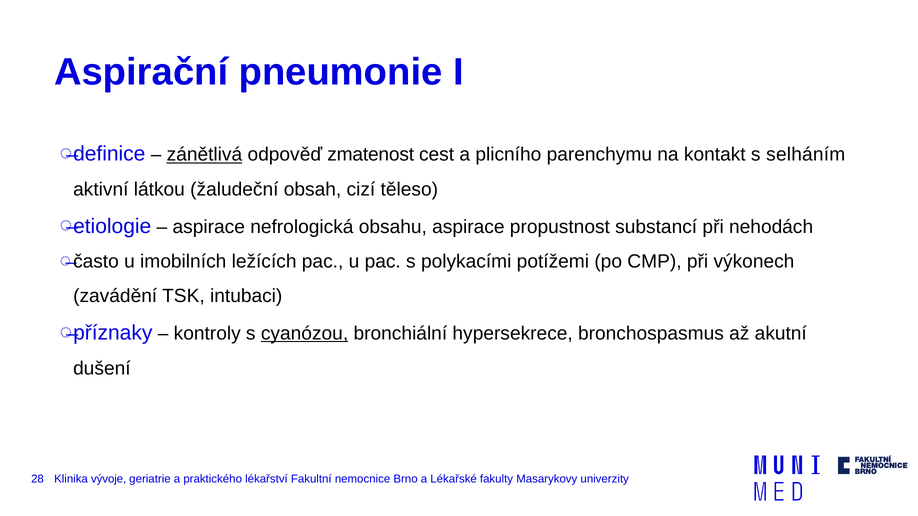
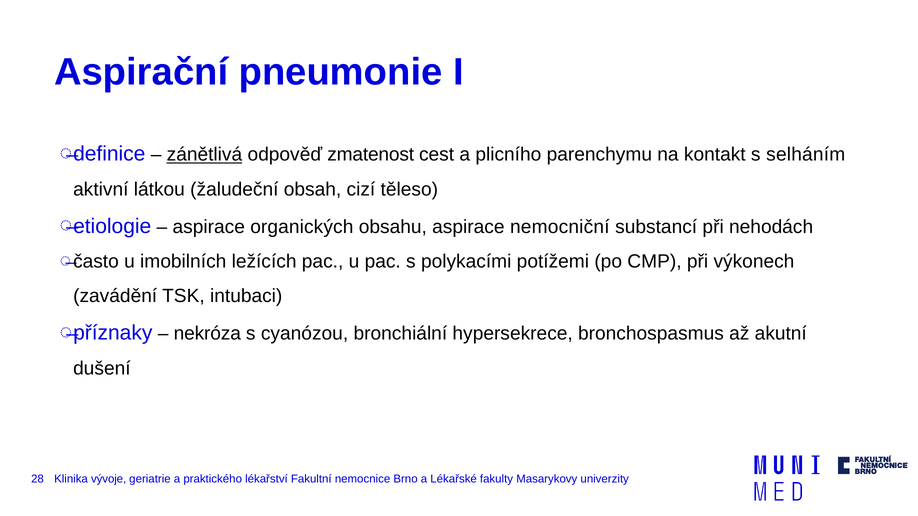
nefrologická: nefrologická -> organických
propustnost: propustnost -> nemocniční
kontroly: kontroly -> nekróza
cyanózou underline: present -> none
